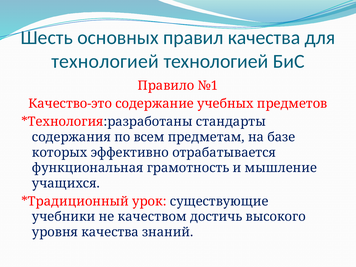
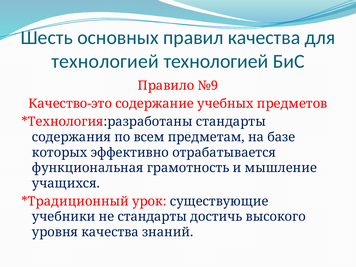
№1: №1 -> №9
не качеством: качеством -> стандарты
